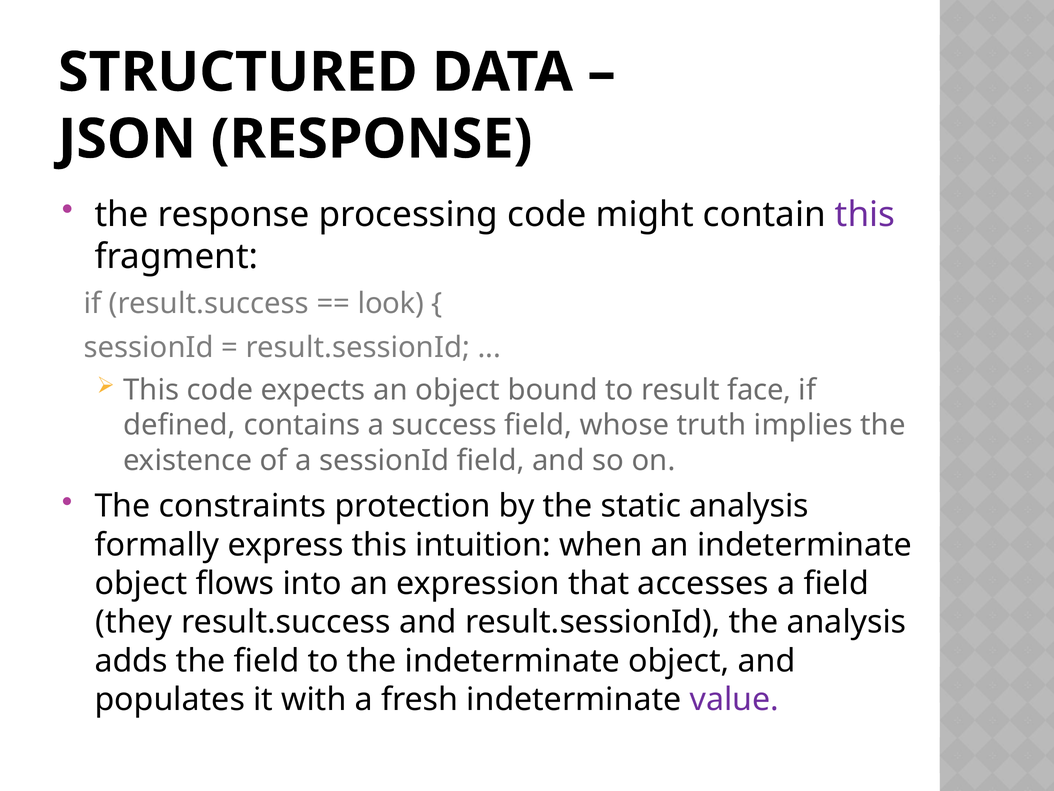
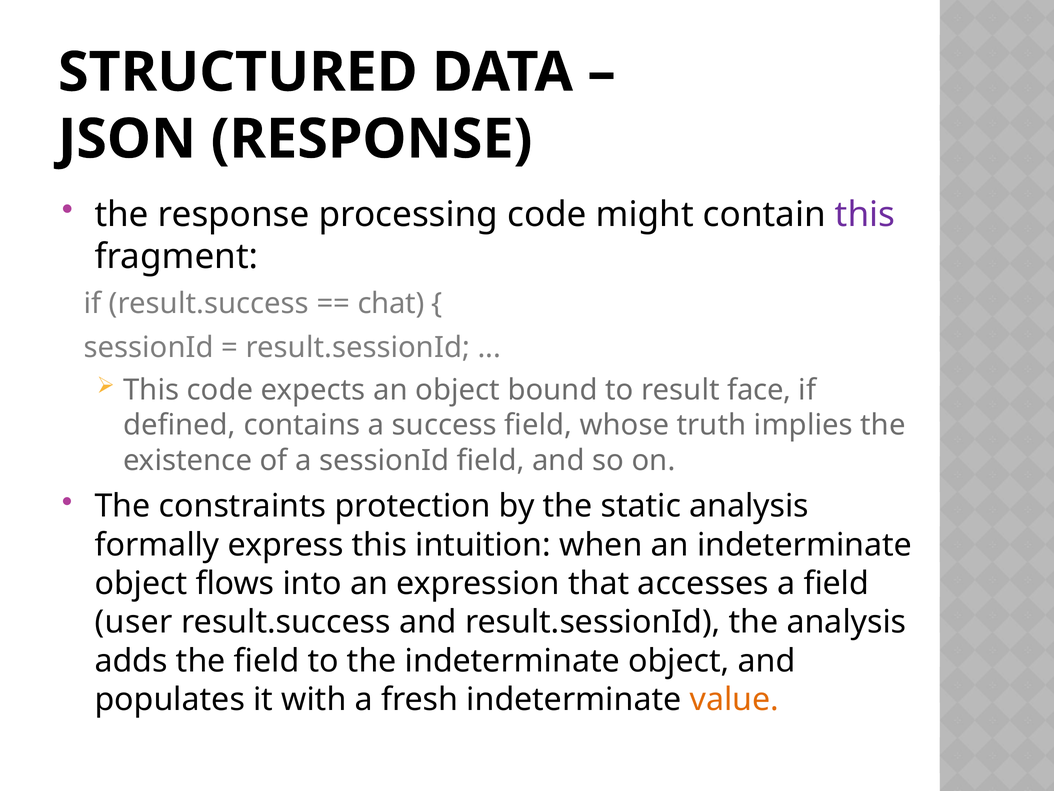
look: look -> chat
they: they -> user
value colour: purple -> orange
